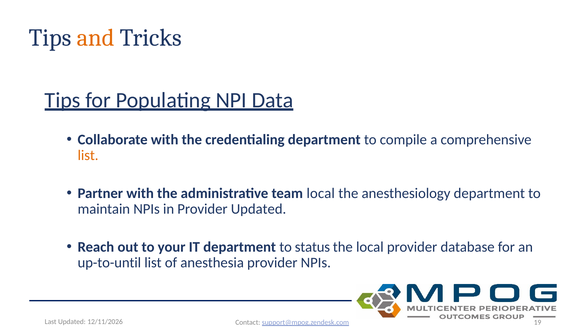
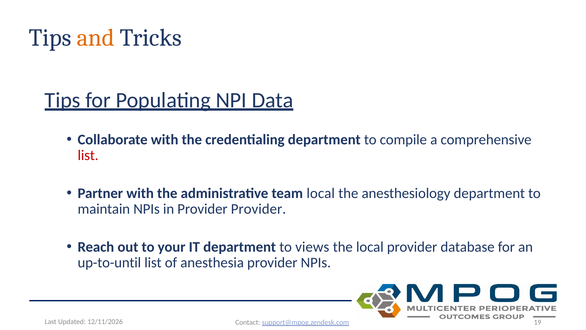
list at (88, 155) colour: orange -> red
Provider Updated: Updated -> Provider
status: status -> views
